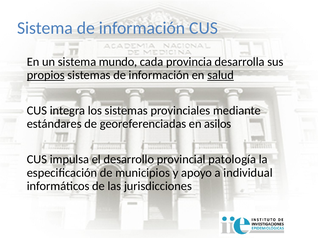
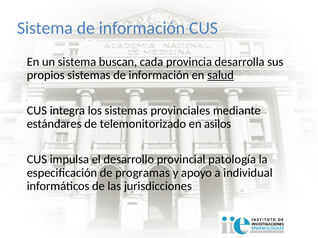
mundo: mundo -> buscan
propios underline: present -> none
georeferenciadas: georeferenciadas -> telemonitorizado
municipios: municipios -> programas
